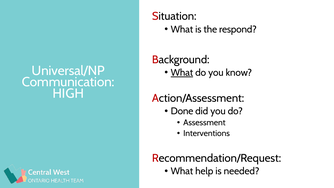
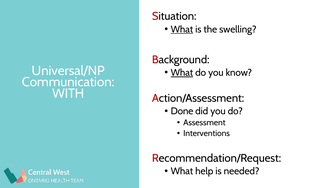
What at (182, 29) underline: none -> present
respond: respond -> swelling
HIGH: HIGH -> WITH
